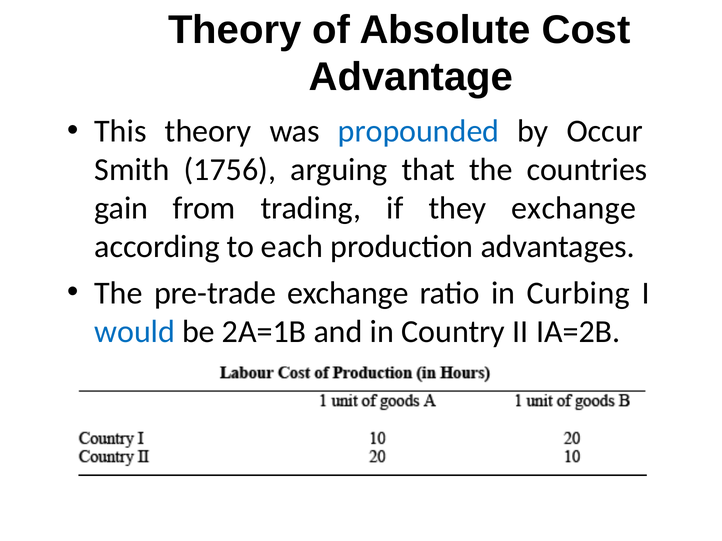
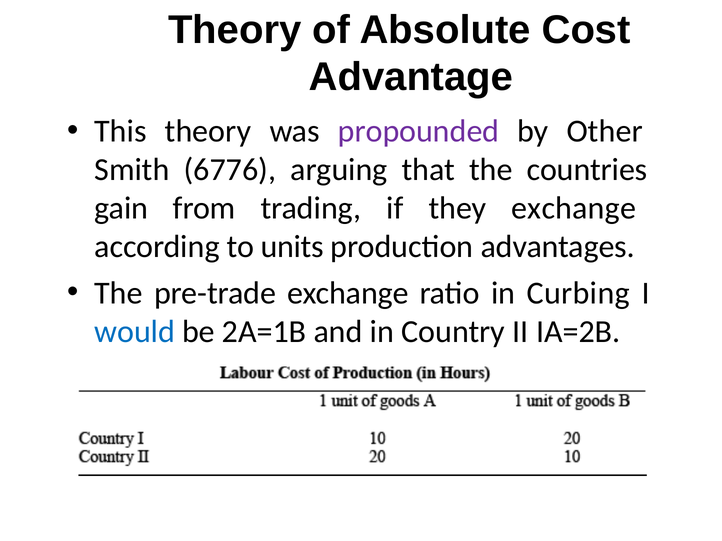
propounded colour: blue -> purple
Occur: Occur -> Other
1756: 1756 -> 6776
each: each -> units
